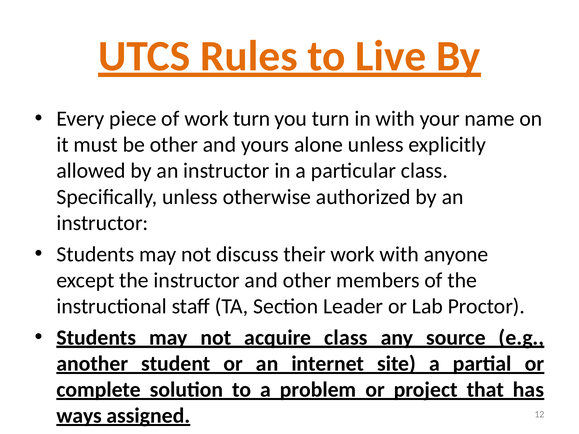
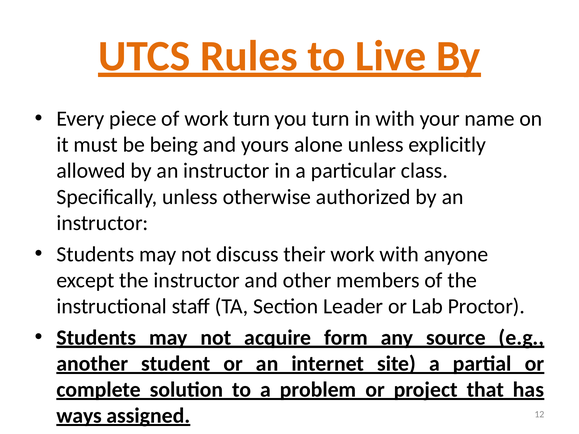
be other: other -> being
acquire class: class -> form
